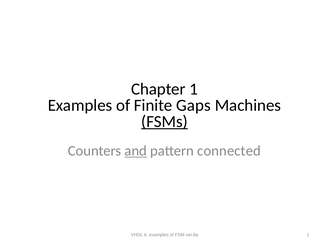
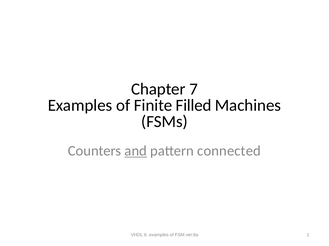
Chapter 1: 1 -> 7
Gaps: Gaps -> Filled
FSMs underline: present -> none
